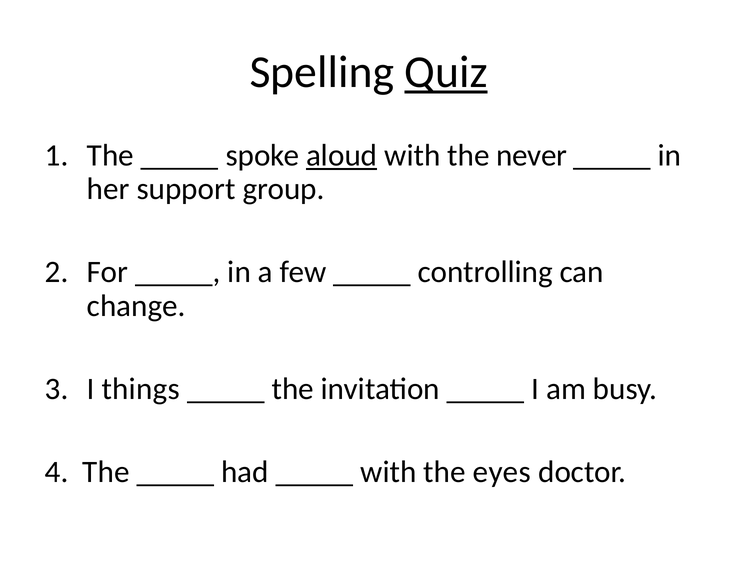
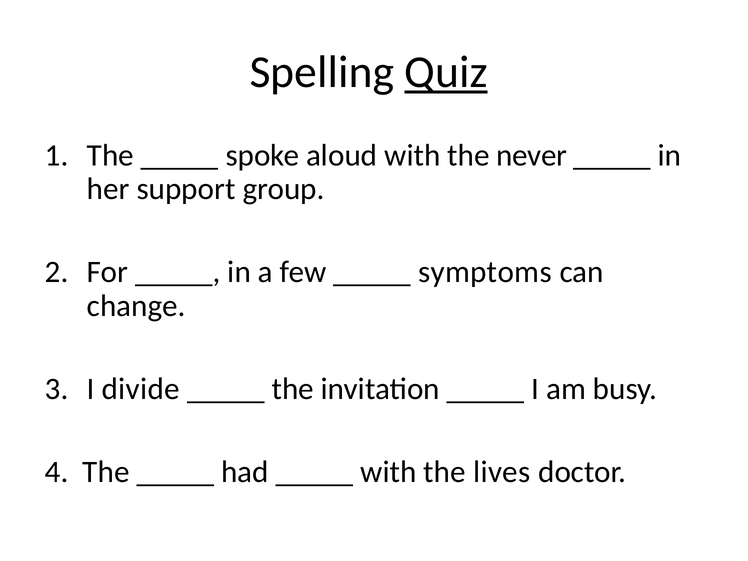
aloud underline: present -> none
controlling: controlling -> symptoms
things: things -> divide
eyes: eyes -> lives
